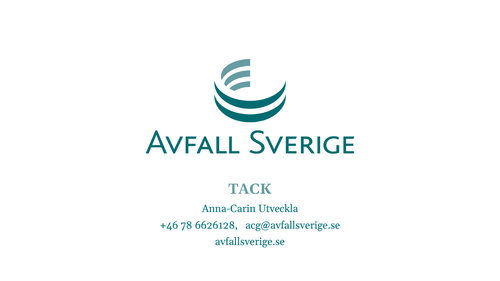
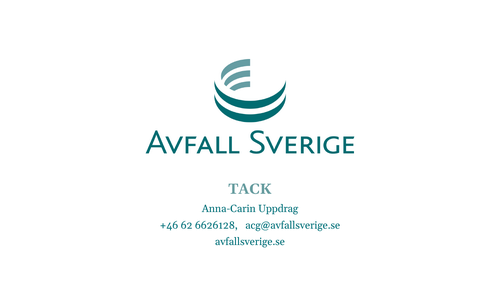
Utveckla: Utveckla -> Uppdrag
78: 78 -> 62
